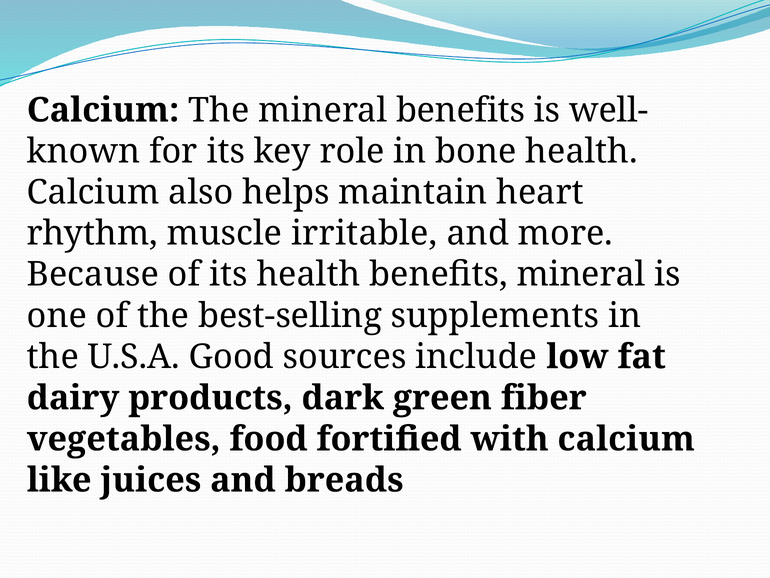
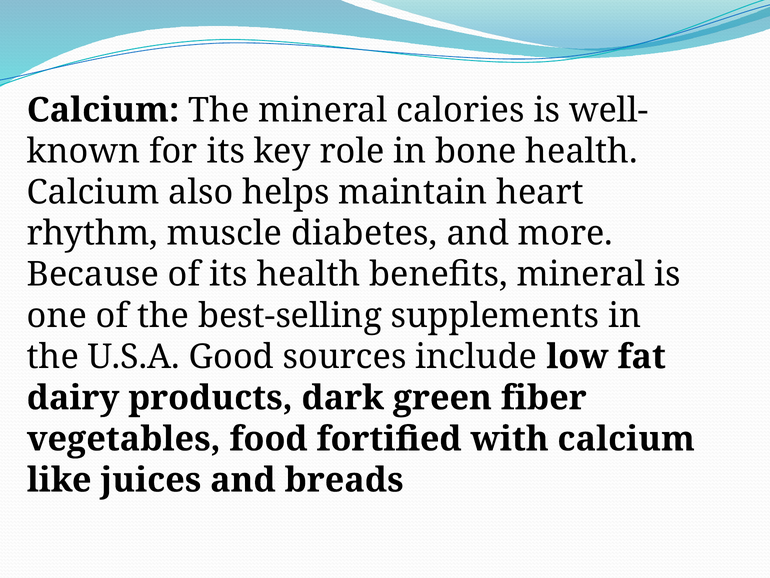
mineral benefits: benefits -> calories
irritable: irritable -> diabetes
